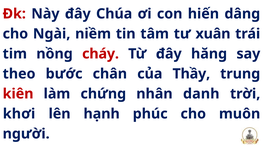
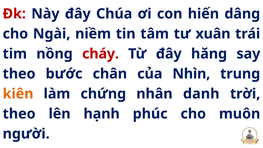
Thầy: Thầy -> Nhìn
kiên colour: red -> orange
khơi at (19, 114): khơi -> theo
